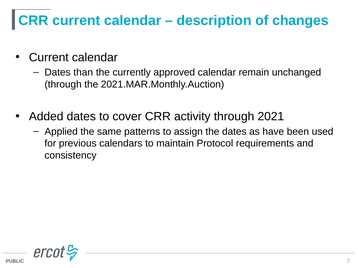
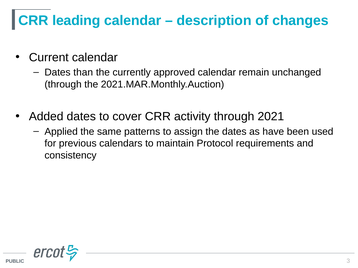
CRR current: current -> leading
